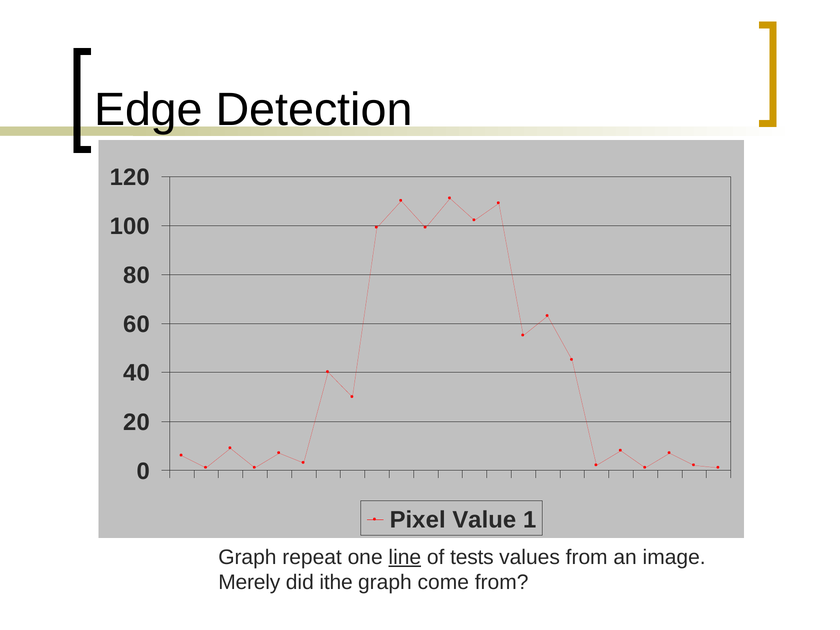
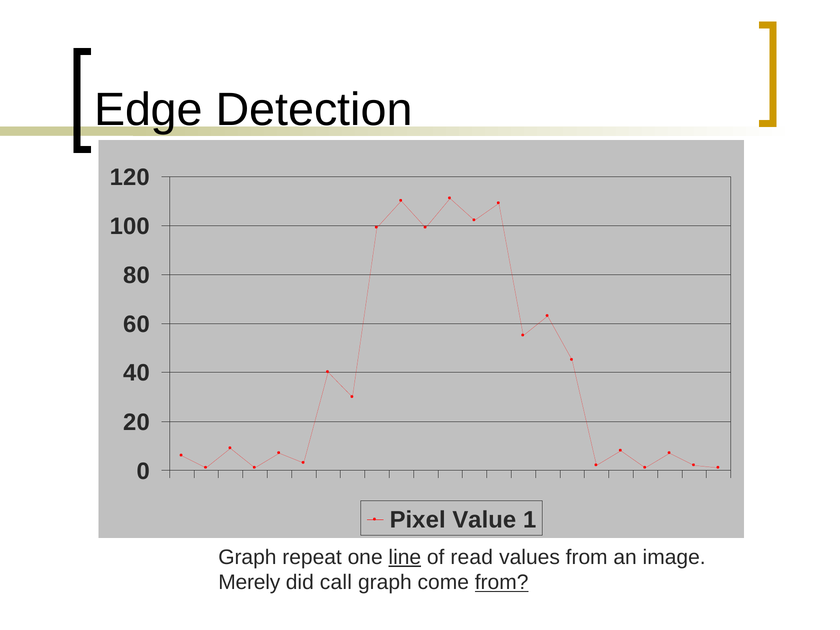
tests: tests -> read
ithe: ithe -> call
from at (502, 582) underline: none -> present
